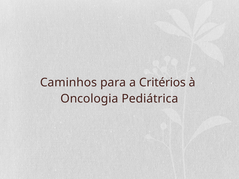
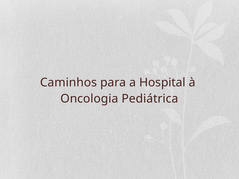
Critérios: Critérios -> Hospital
